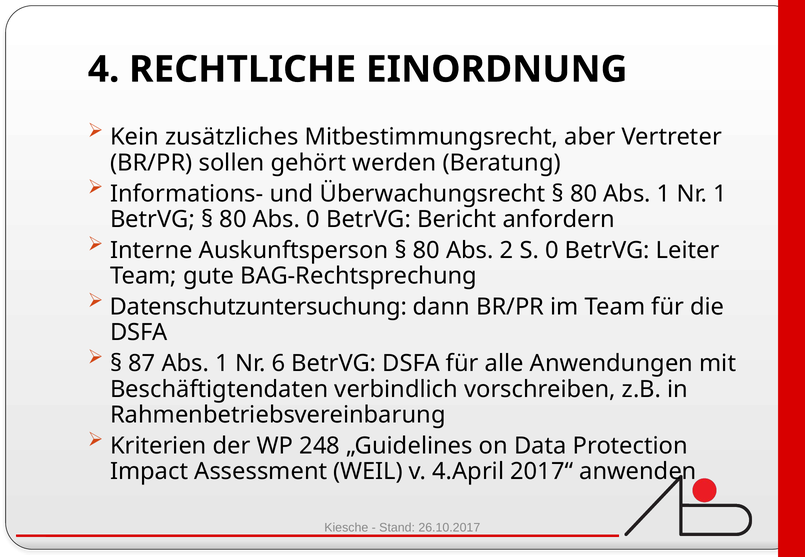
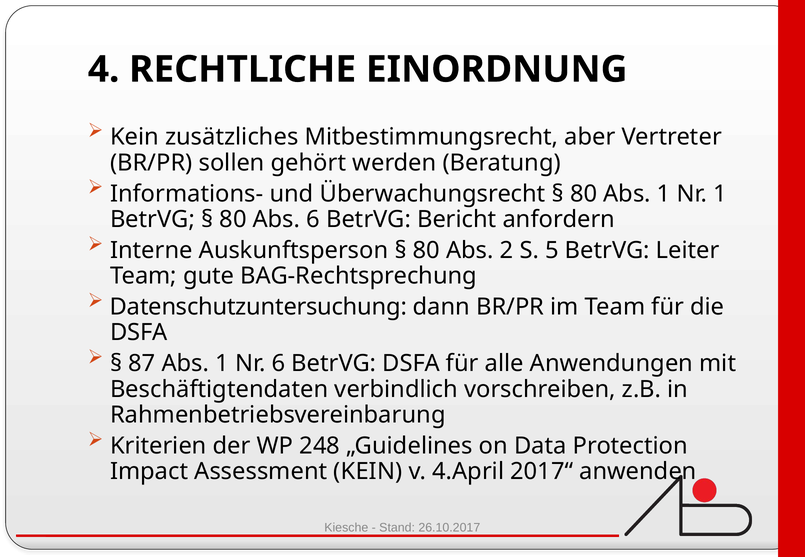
Abs 0: 0 -> 6
S 0: 0 -> 5
Assessment WEIL: WEIL -> KEIN
